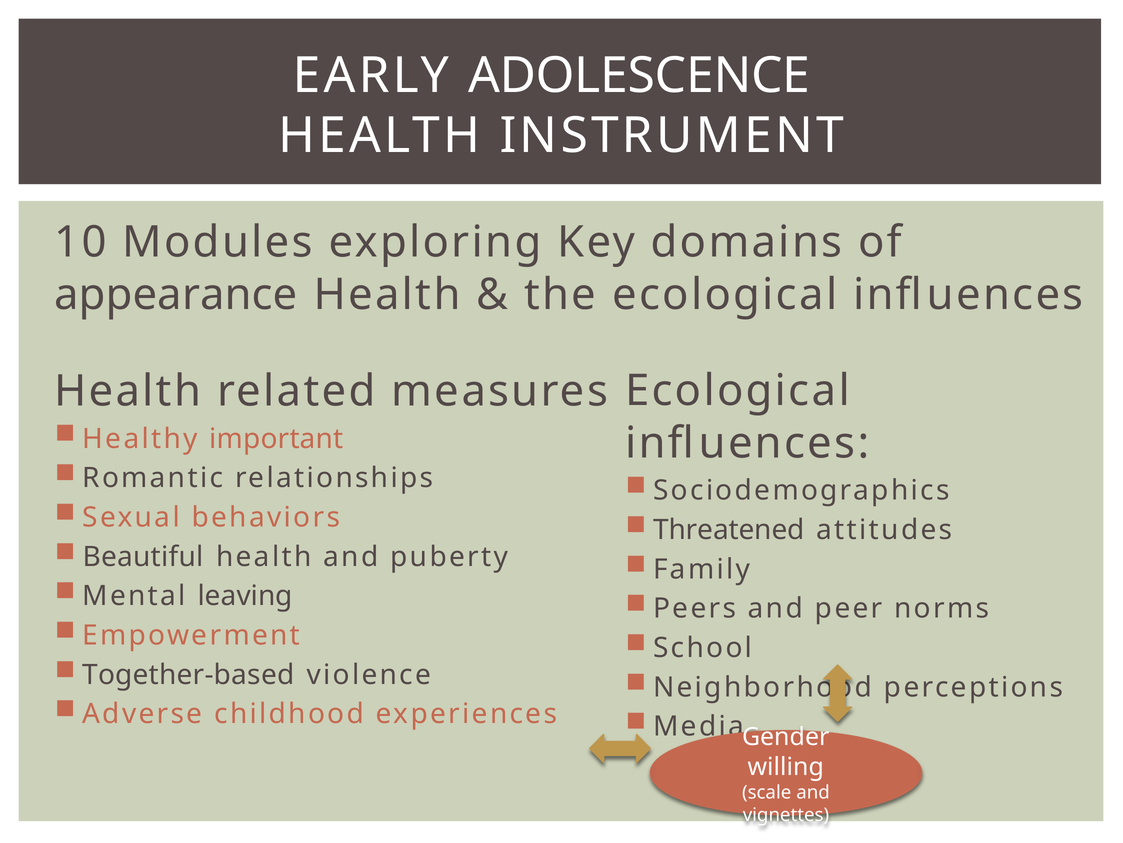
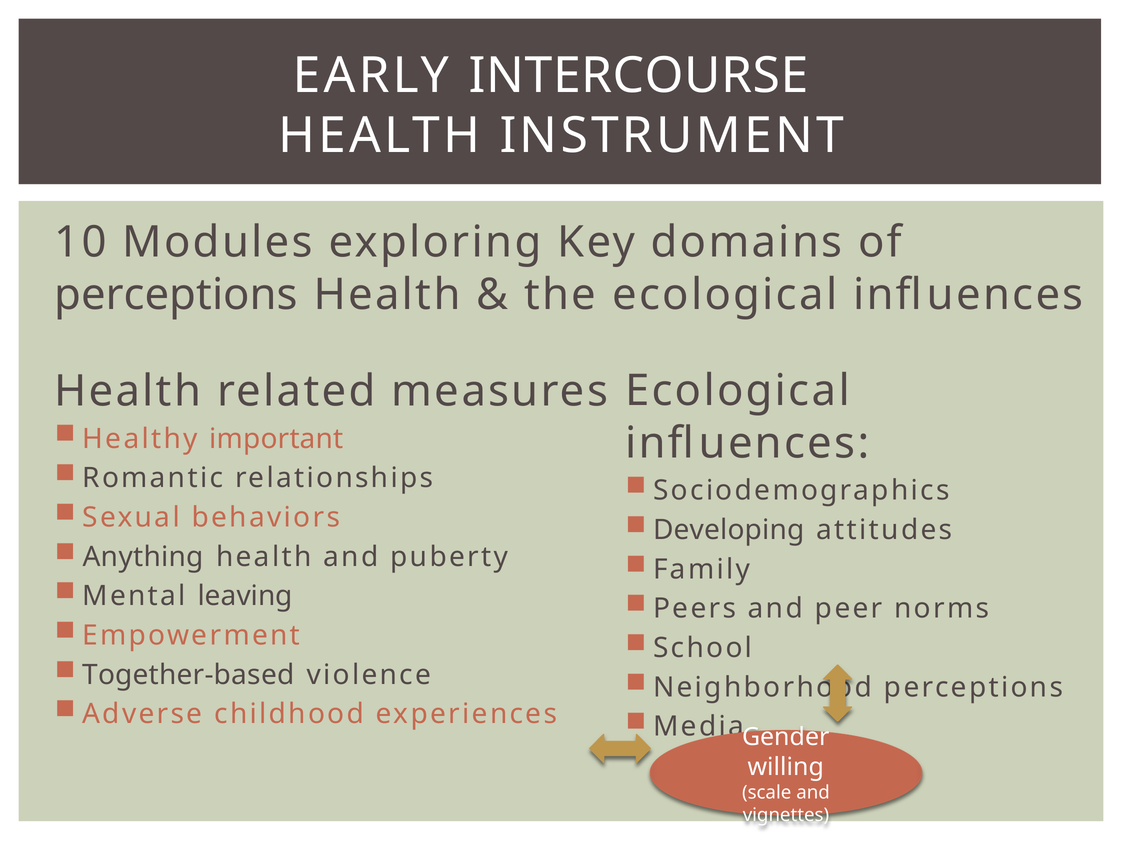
ADOLESCENCE: ADOLESCENCE -> INTERCOURSE
appearance at (176, 295): appearance -> perceptions
Threatened: Threatened -> Developing
Beautiful: Beautiful -> Anything
